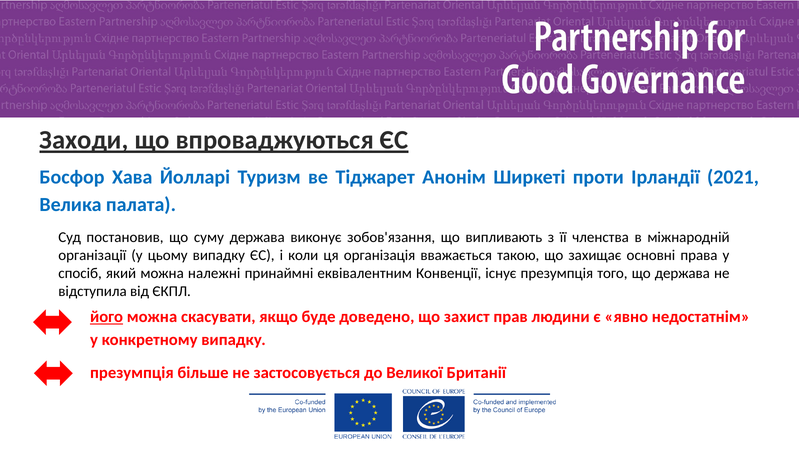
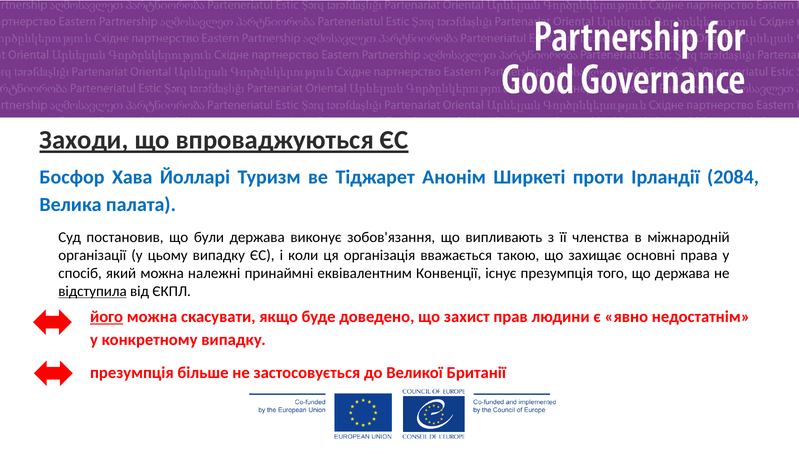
2021: 2021 -> 2084
суму: суму -> були
відступила underline: none -> present
